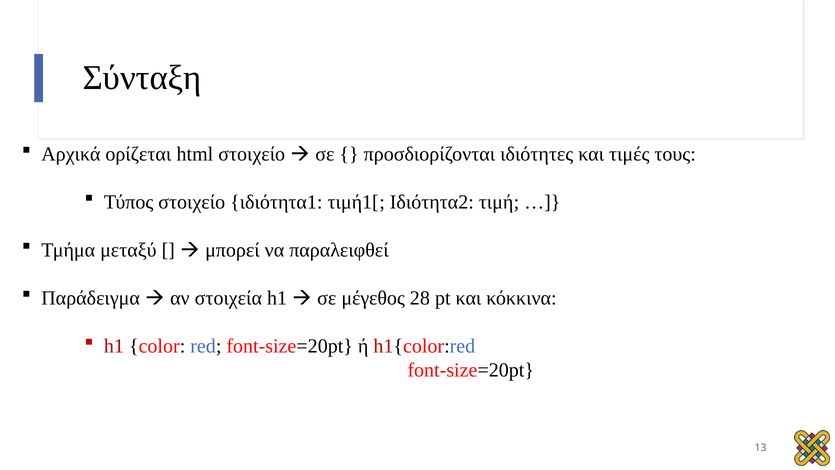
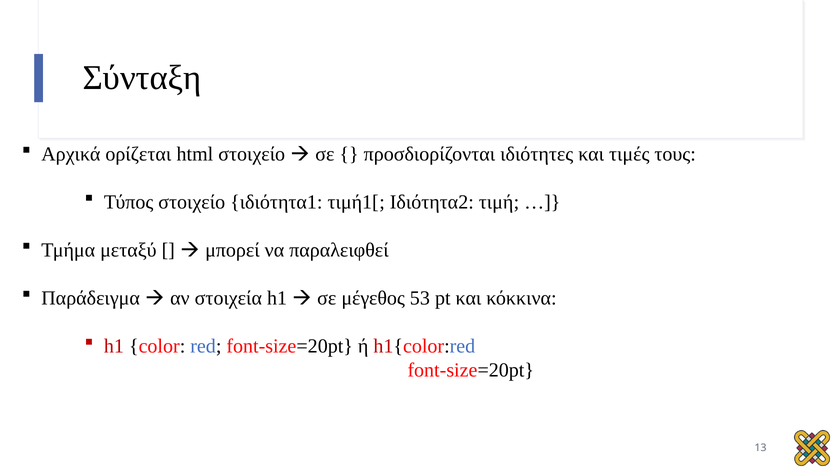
28: 28 -> 53
